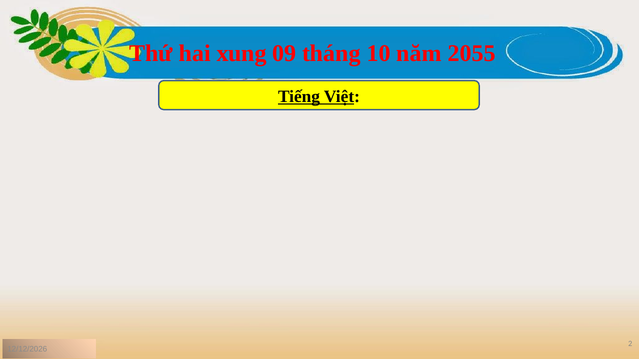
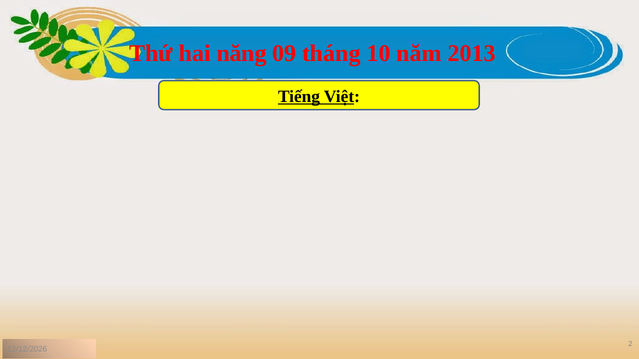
xung: xung -> năng
2055: 2055 -> 2013
